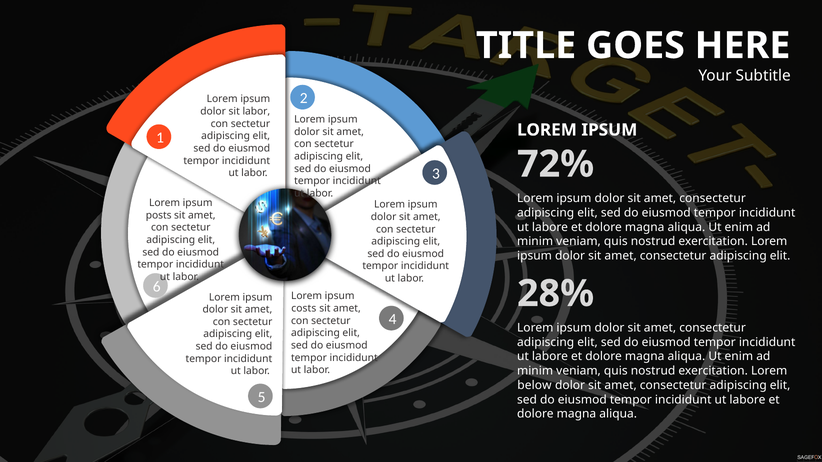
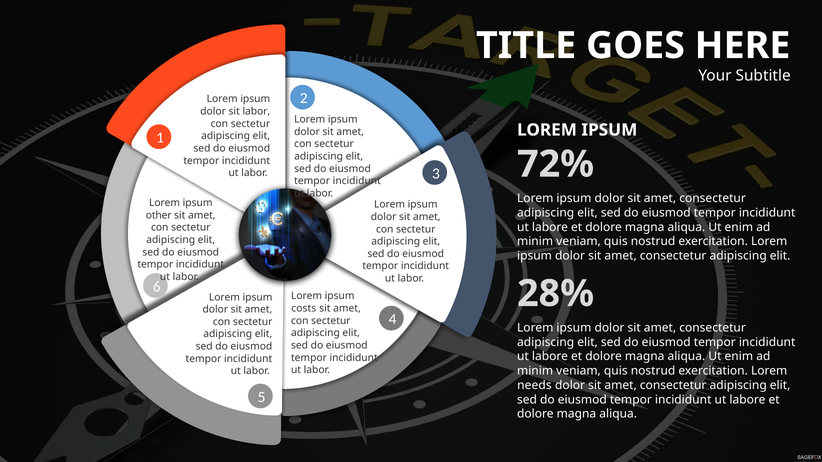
posts: posts -> other
below: below -> needs
